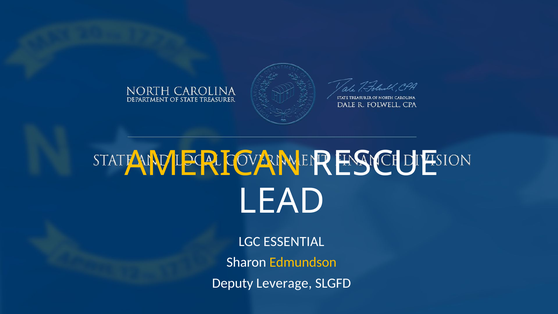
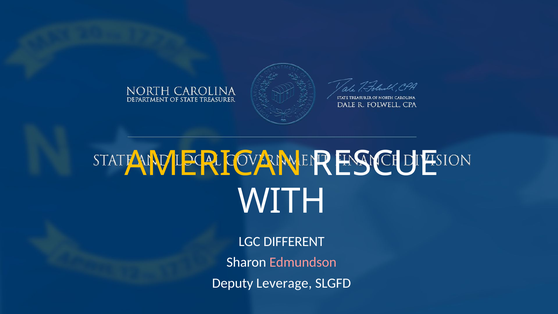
LEAD: LEAD -> WITH
ESSENTIAL: ESSENTIAL -> DIFFERENT
Edmundson colour: yellow -> pink
